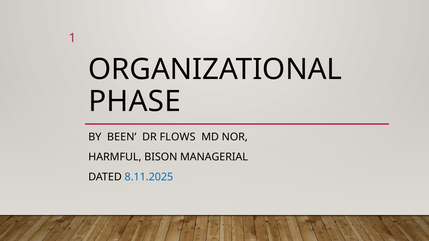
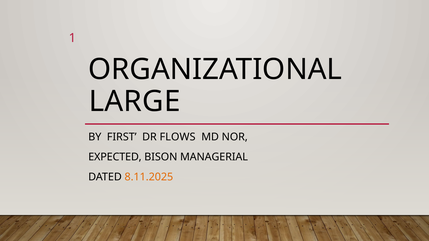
PHASE: PHASE -> LARGE
BEEN: BEEN -> FIRST
HARMFUL: HARMFUL -> EXPECTED
8.11.2025 colour: blue -> orange
